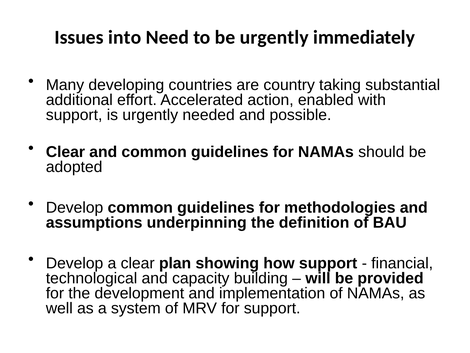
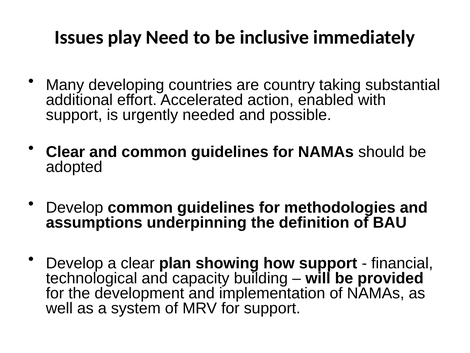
into: into -> play
be urgently: urgently -> inclusive
